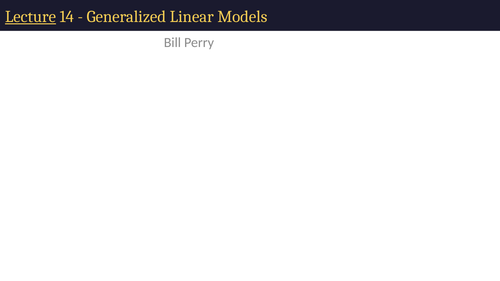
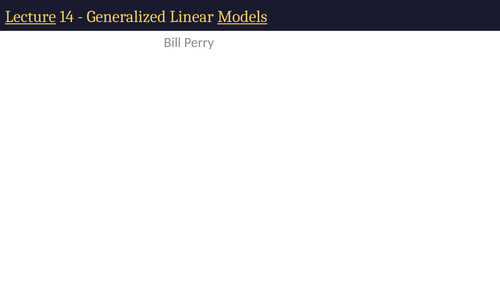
Models underline: none -> present
